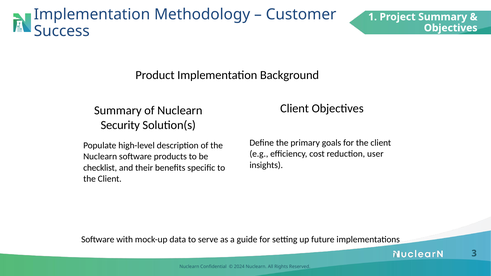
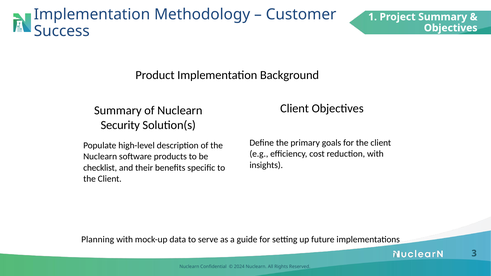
reduction user: user -> with
Software at (98, 240): Software -> Planning
